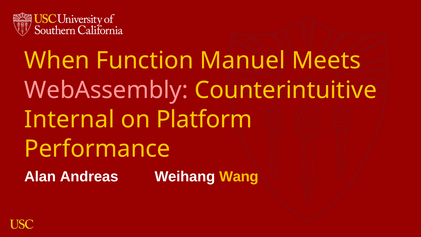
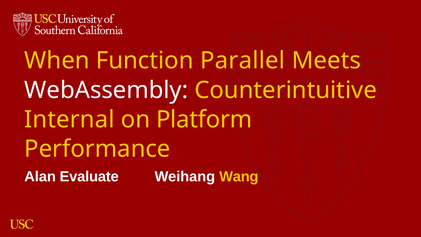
Manuel: Manuel -> Parallel
WebAssembly colour: pink -> white
Andreas: Andreas -> Evaluate
